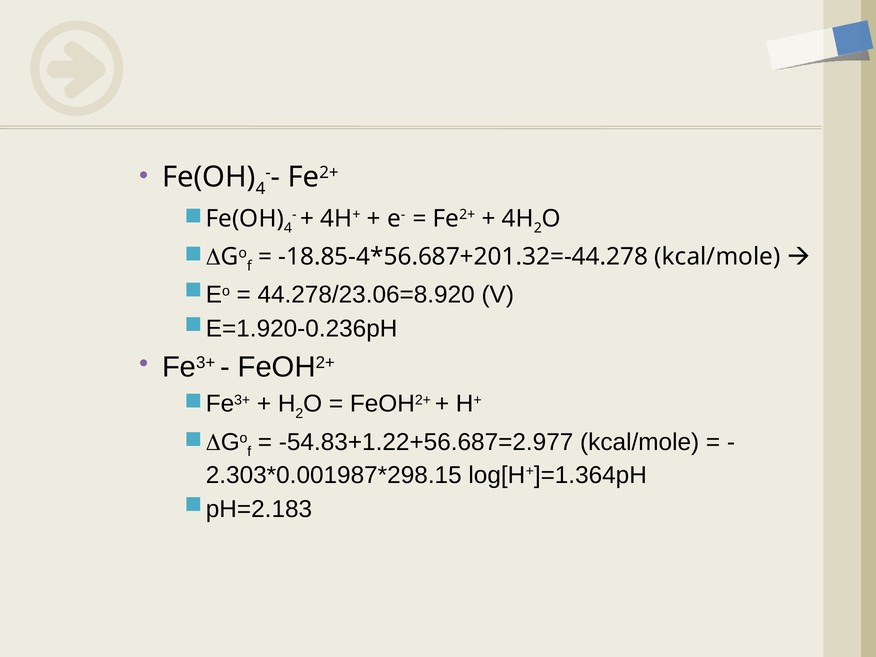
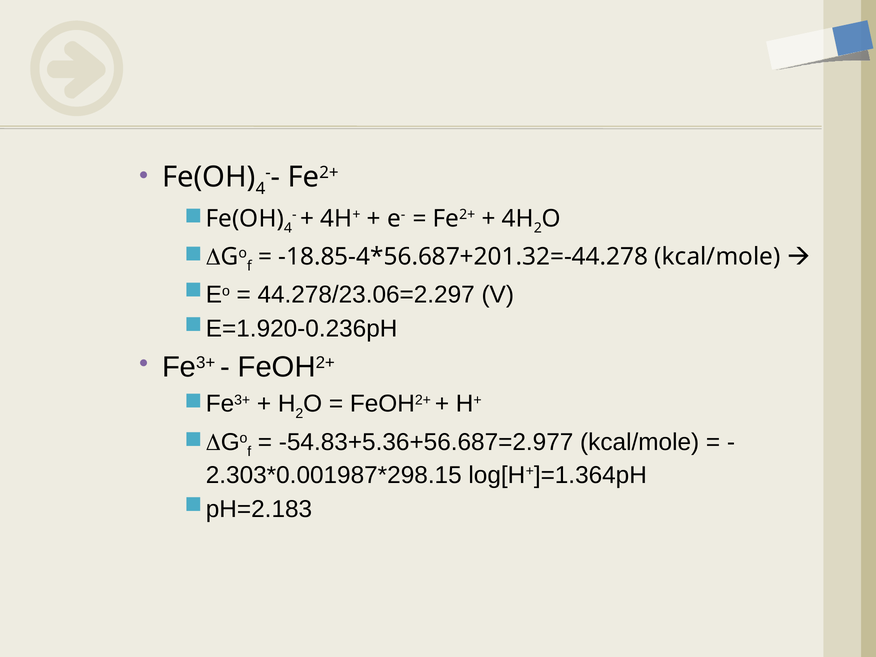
44.278/23.06=8.920: 44.278/23.06=8.920 -> 44.278/23.06=2.297
-54.83+1.22+56.687=2.977: -54.83+1.22+56.687=2.977 -> -54.83+5.36+56.687=2.977
